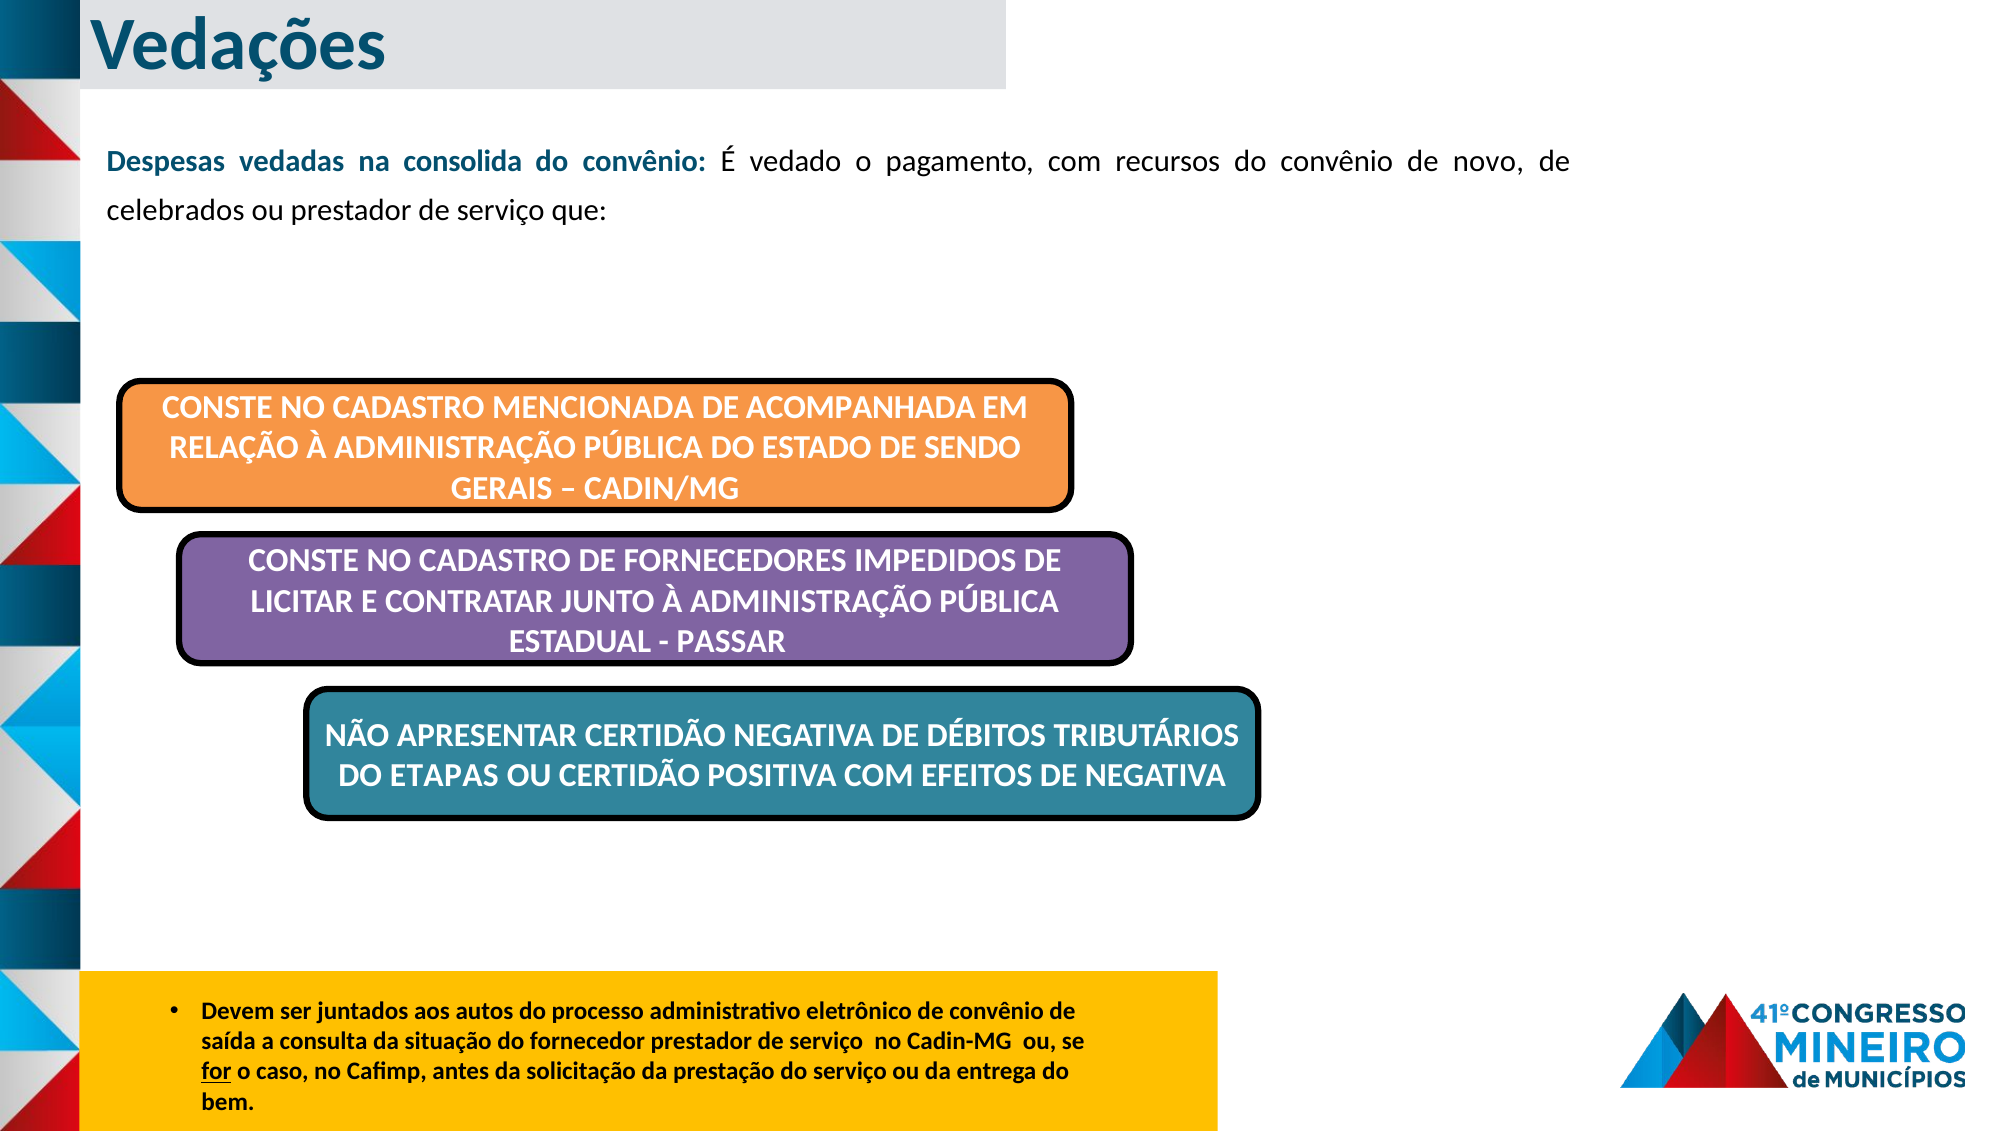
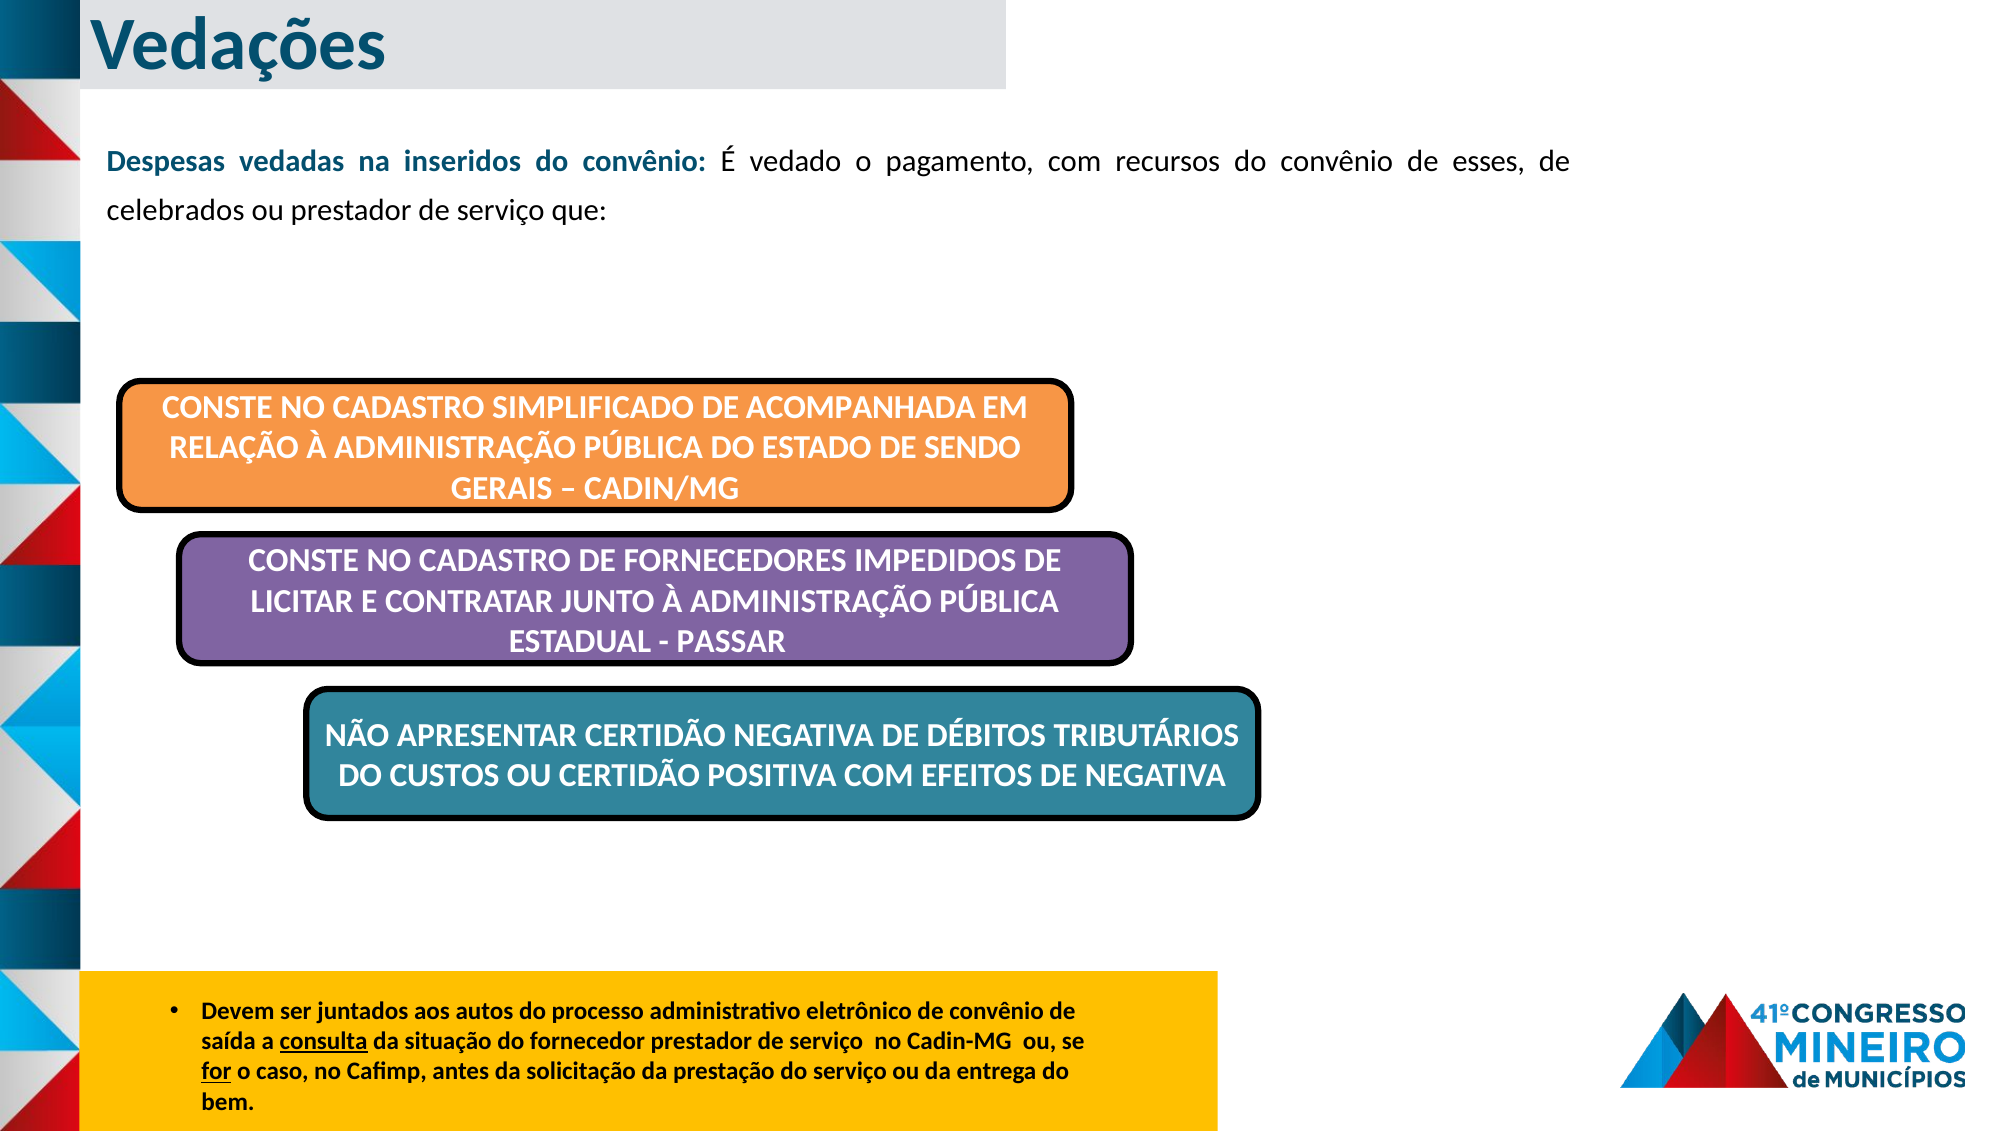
consolida: consolida -> inseridos
novo: novo -> esses
MENCIONADA: MENCIONADA -> SIMPLIFICADO
ETAPAS: ETAPAS -> CUSTOS
consulta underline: none -> present
